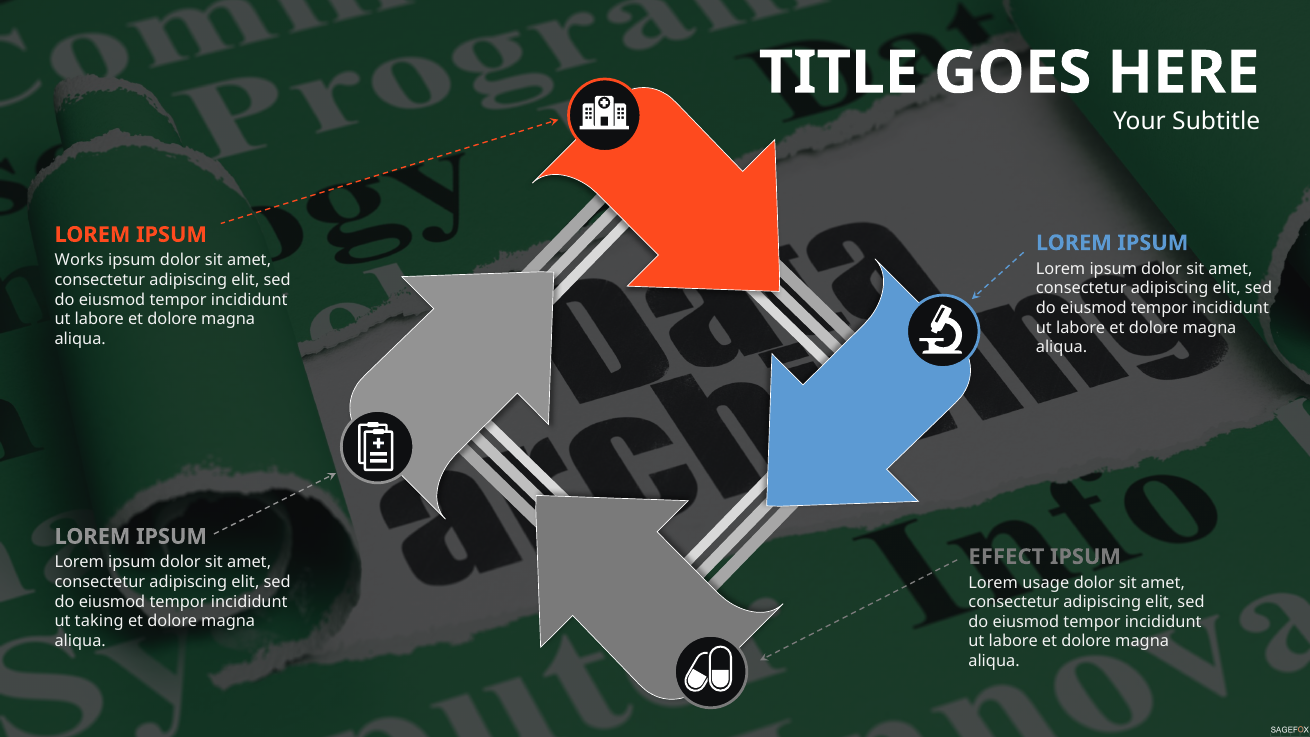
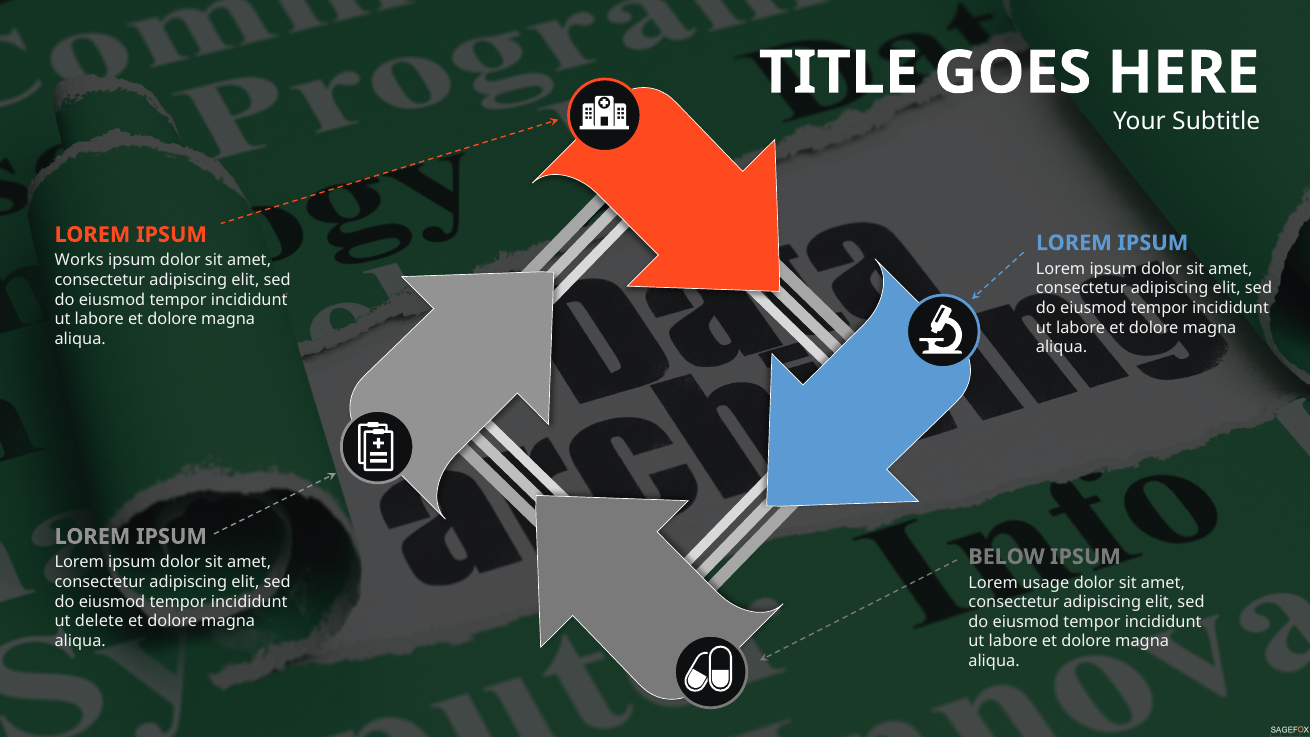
EFFECT: EFFECT -> BELOW
taking: taking -> delete
